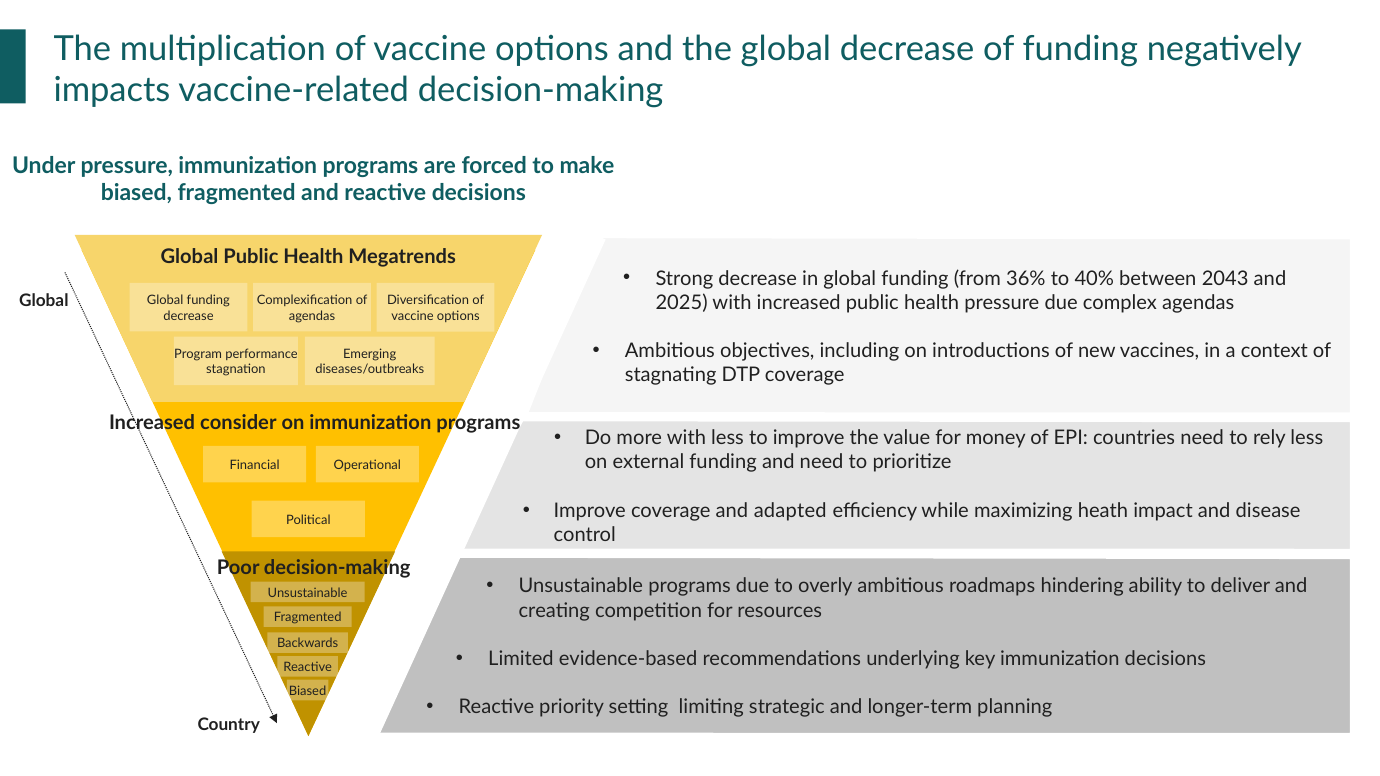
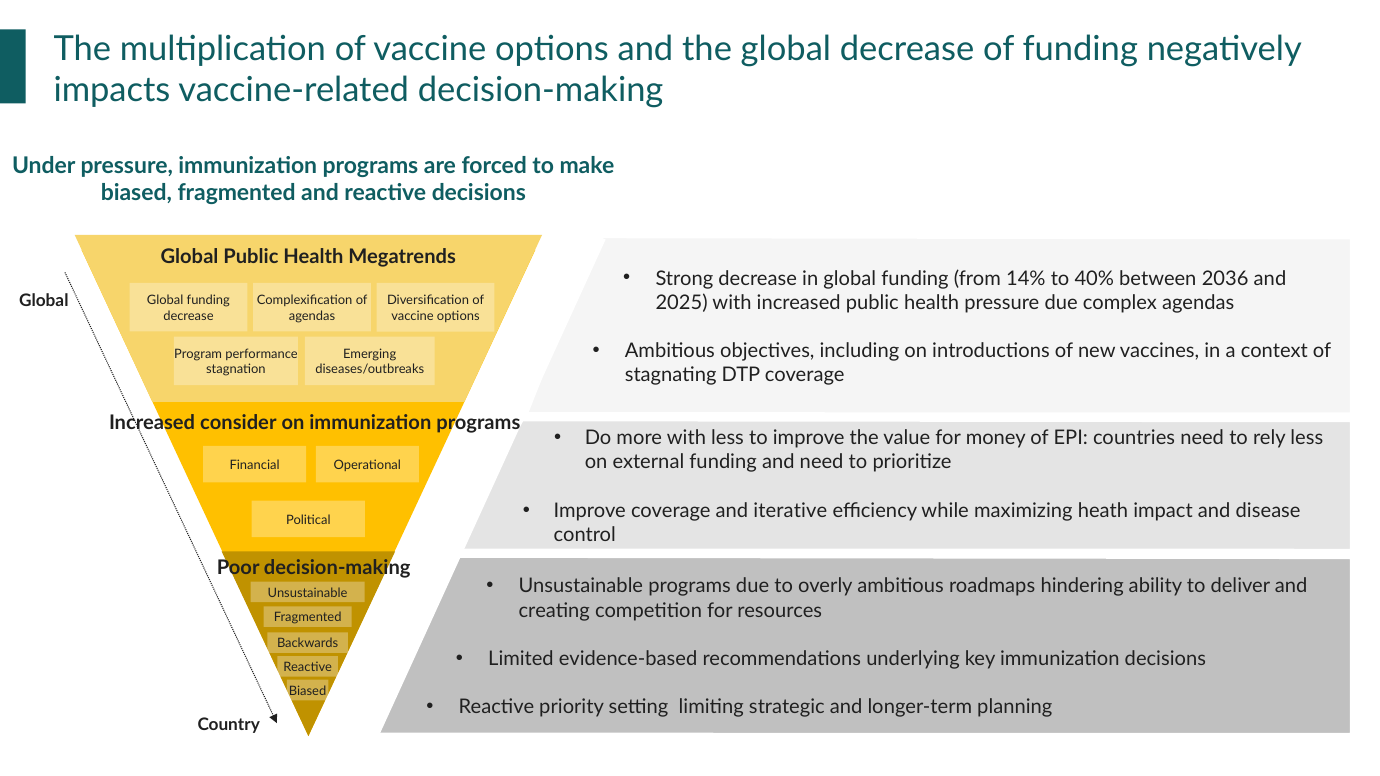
36%: 36% -> 14%
2043: 2043 -> 2036
adapted: adapted -> iterative
